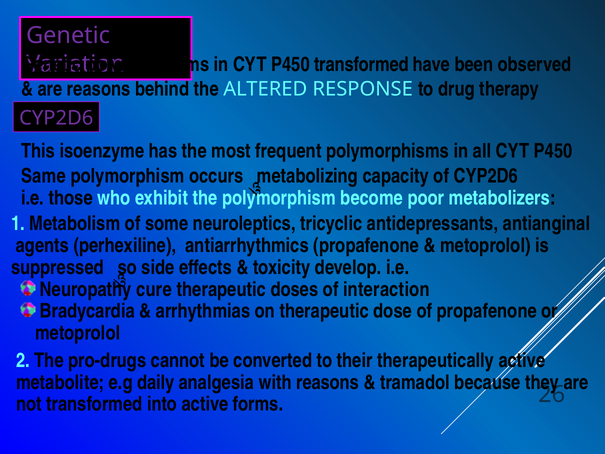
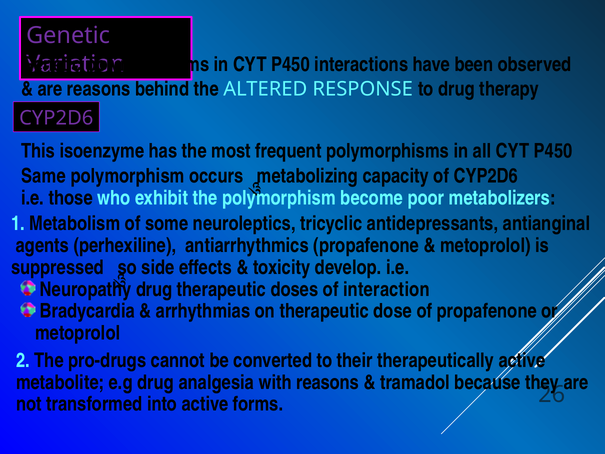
P450 transformed: transformed -> interactions
cure at (154, 289): cure -> drug
e.g daily: daily -> drug
